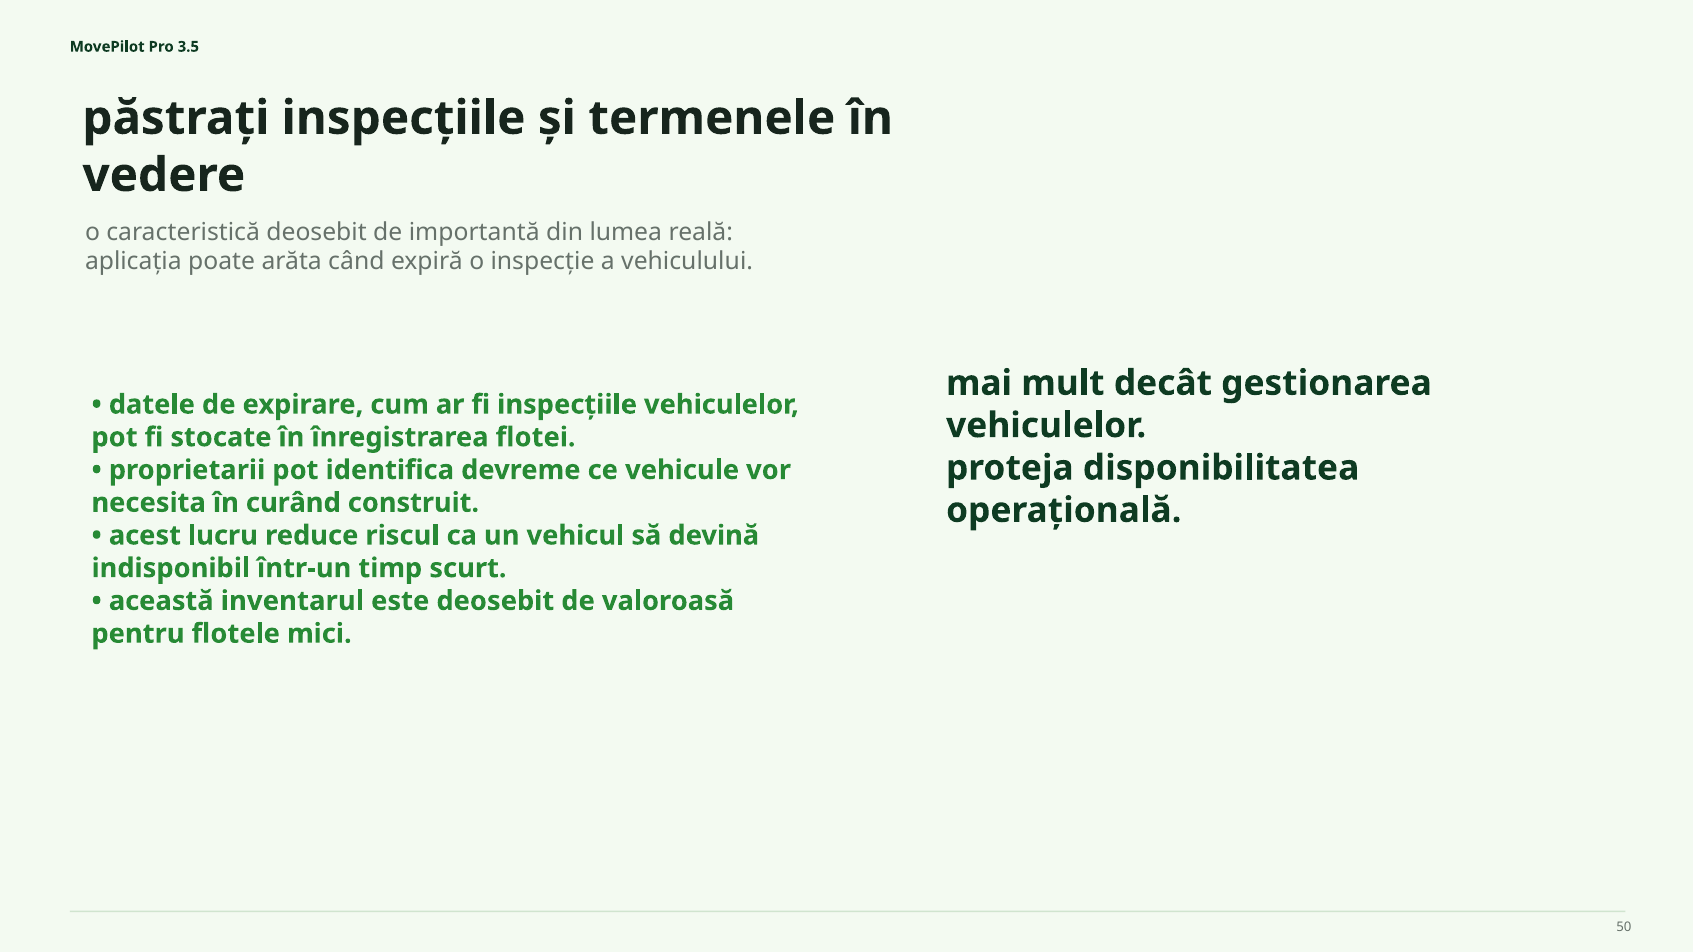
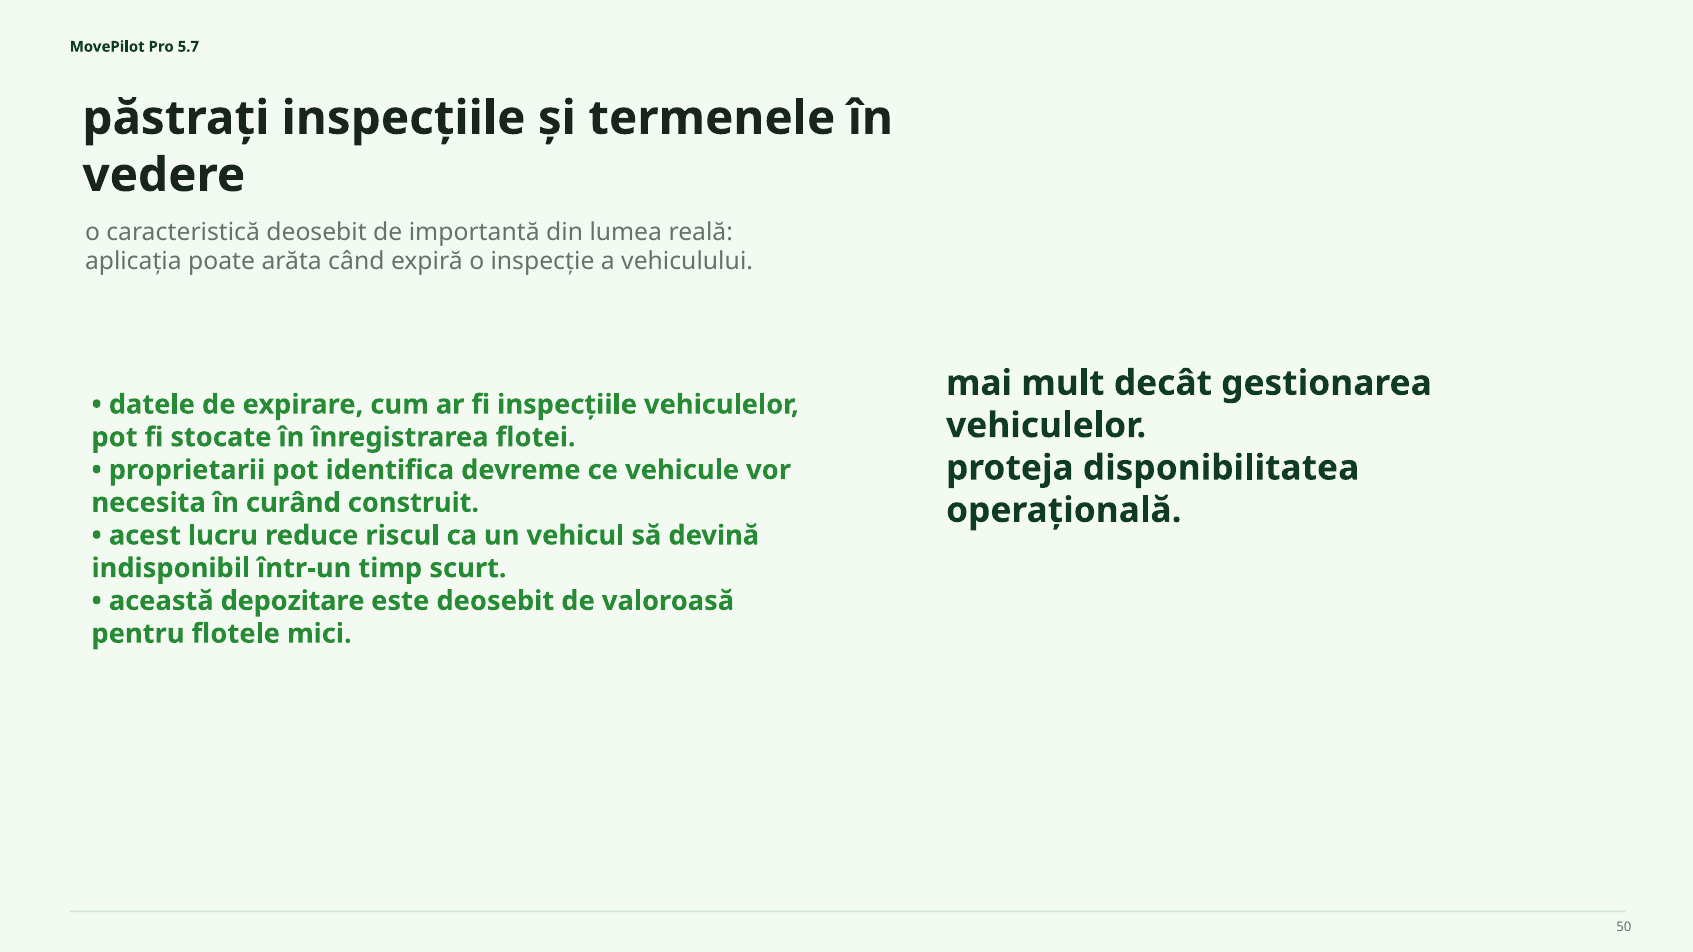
3.5: 3.5 -> 5.7
inventarul: inventarul -> depozitare
